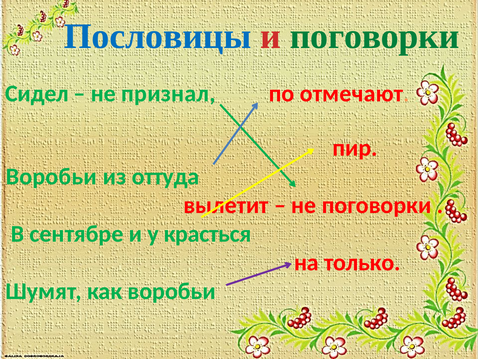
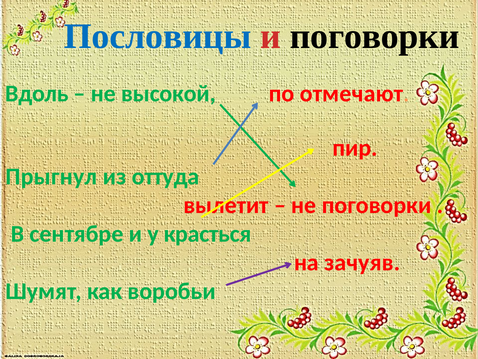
поговорки at (375, 36) colour: green -> black
Сидел: Сидел -> Вдоль
признал: признал -> высокой
Воробьи at (51, 176): Воробьи -> Прыгнул
только: только -> зачуяв
